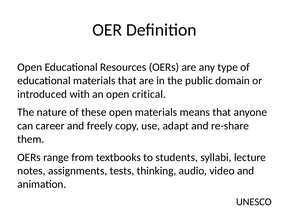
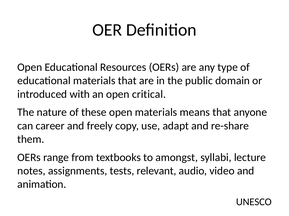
students: students -> amongst
thinking: thinking -> relevant
